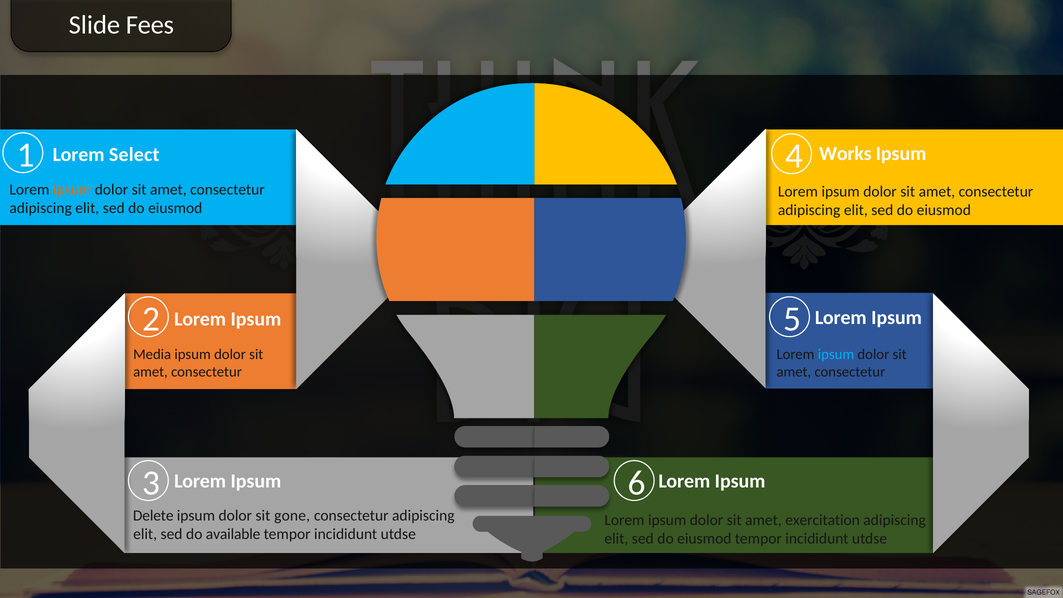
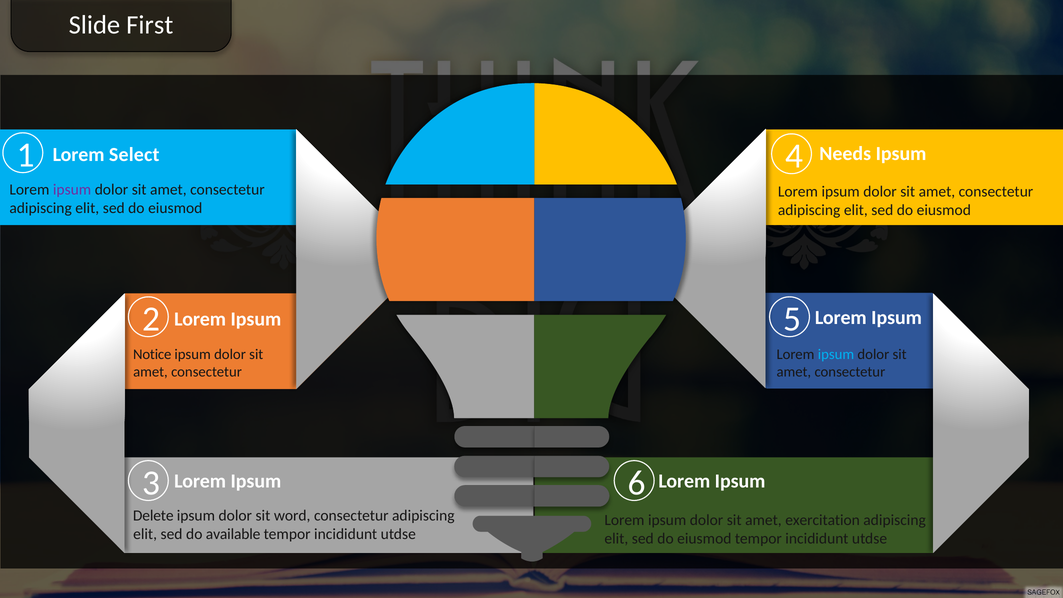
Fees: Fees -> First
Works: Works -> Needs
ipsum at (72, 190) colour: orange -> purple
Media: Media -> Notice
gone: gone -> word
